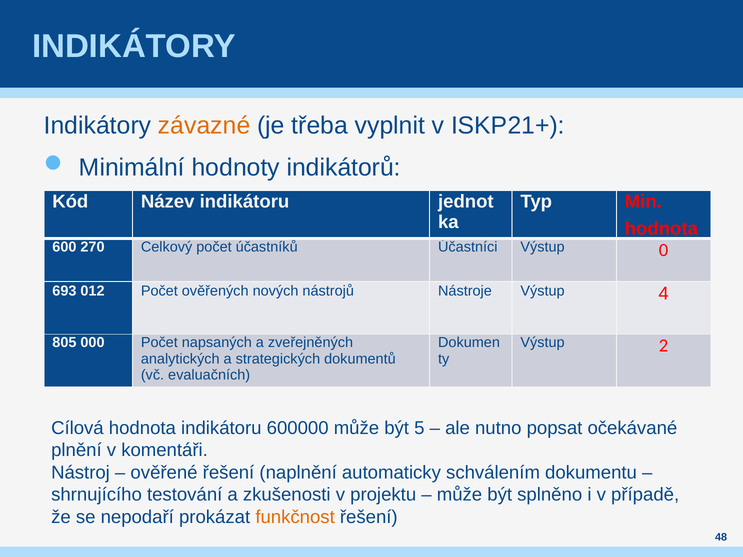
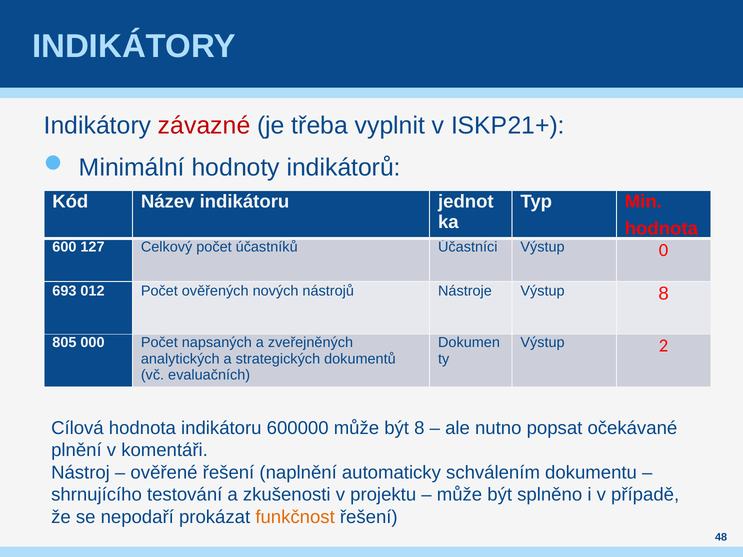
závazné colour: orange -> red
270: 270 -> 127
Výstup 4: 4 -> 8
být 5: 5 -> 8
